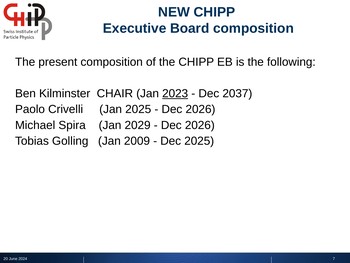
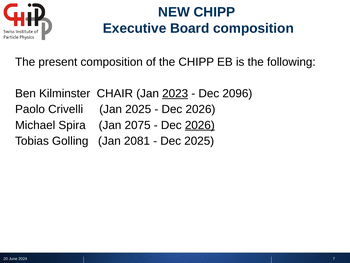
2037: 2037 -> 2096
2029: 2029 -> 2075
2026 at (200, 125) underline: none -> present
2009: 2009 -> 2081
